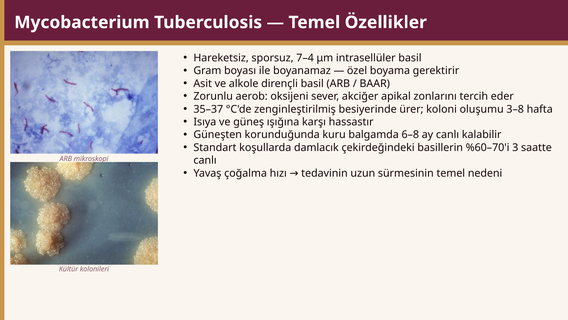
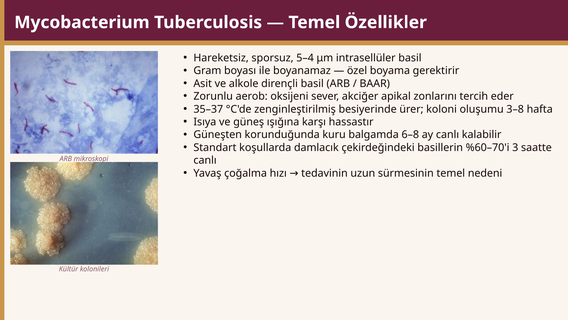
7–4: 7–4 -> 5–4
